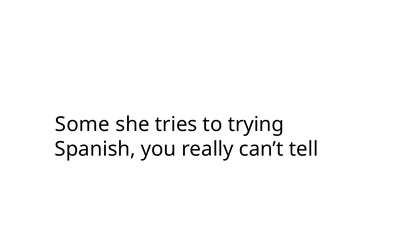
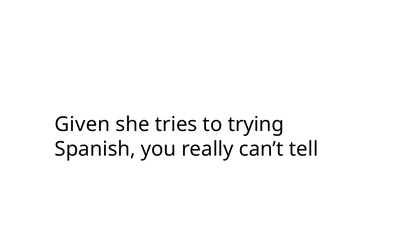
Some: Some -> Given
